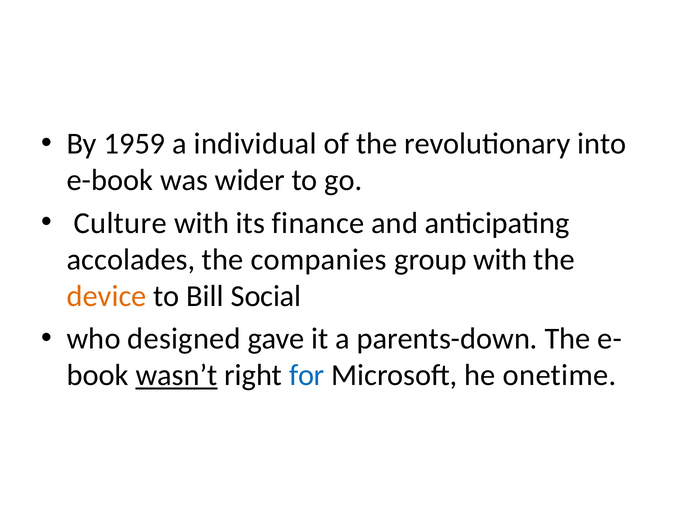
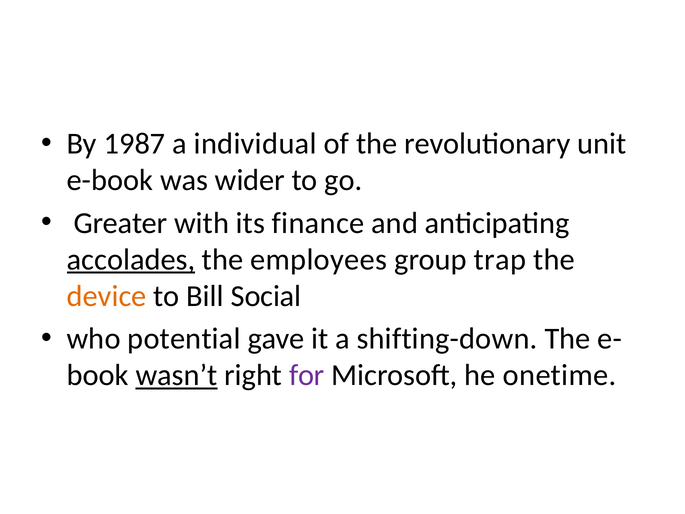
1959: 1959 -> 1987
into: into -> unit
Culture: Culture -> Greater
accolades underline: none -> present
companies: companies -> employees
group with: with -> trap
designed: designed -> potential
parents-down: parents-down -> shifting-down
for colour: blue -> purple
